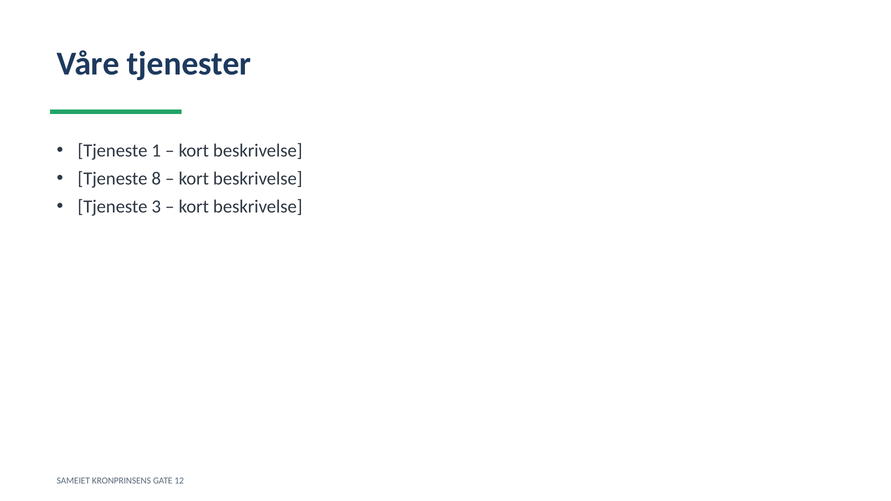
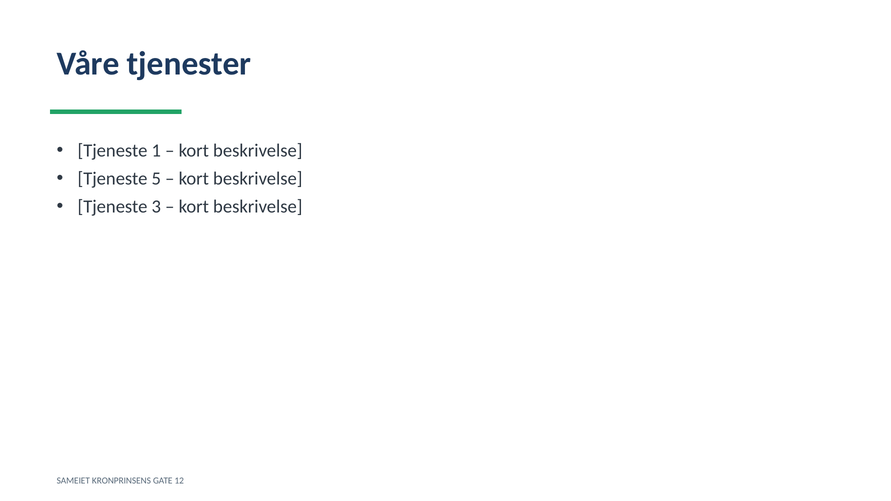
8: 8 -> 5
